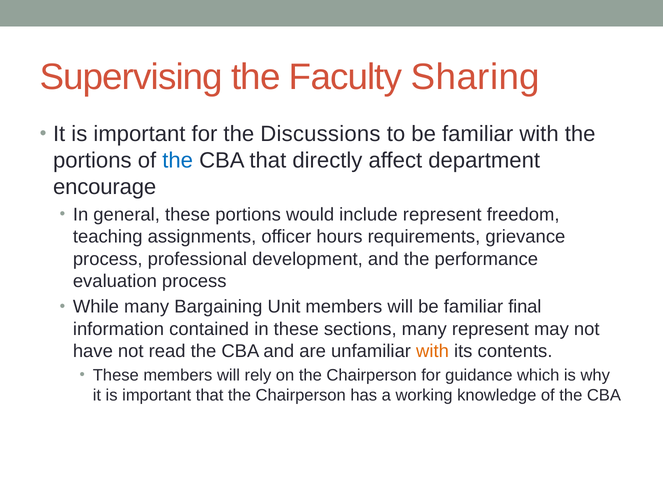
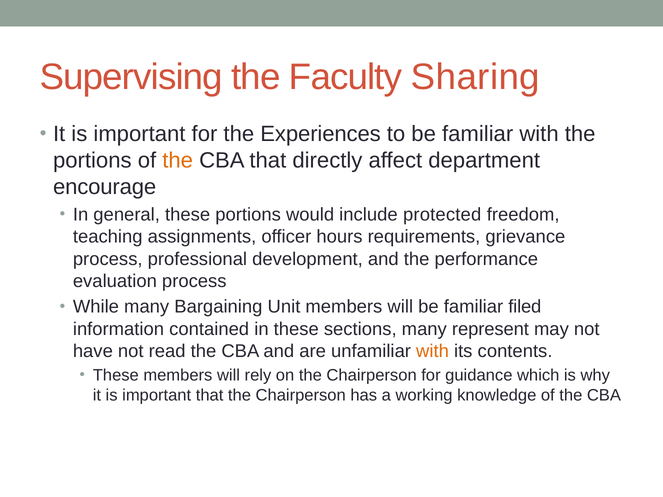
Discussions: Discussions -> Experiences
the at (178, 161) colour: blue -> orange
include represent: represent -> protected
final: final -> filed
